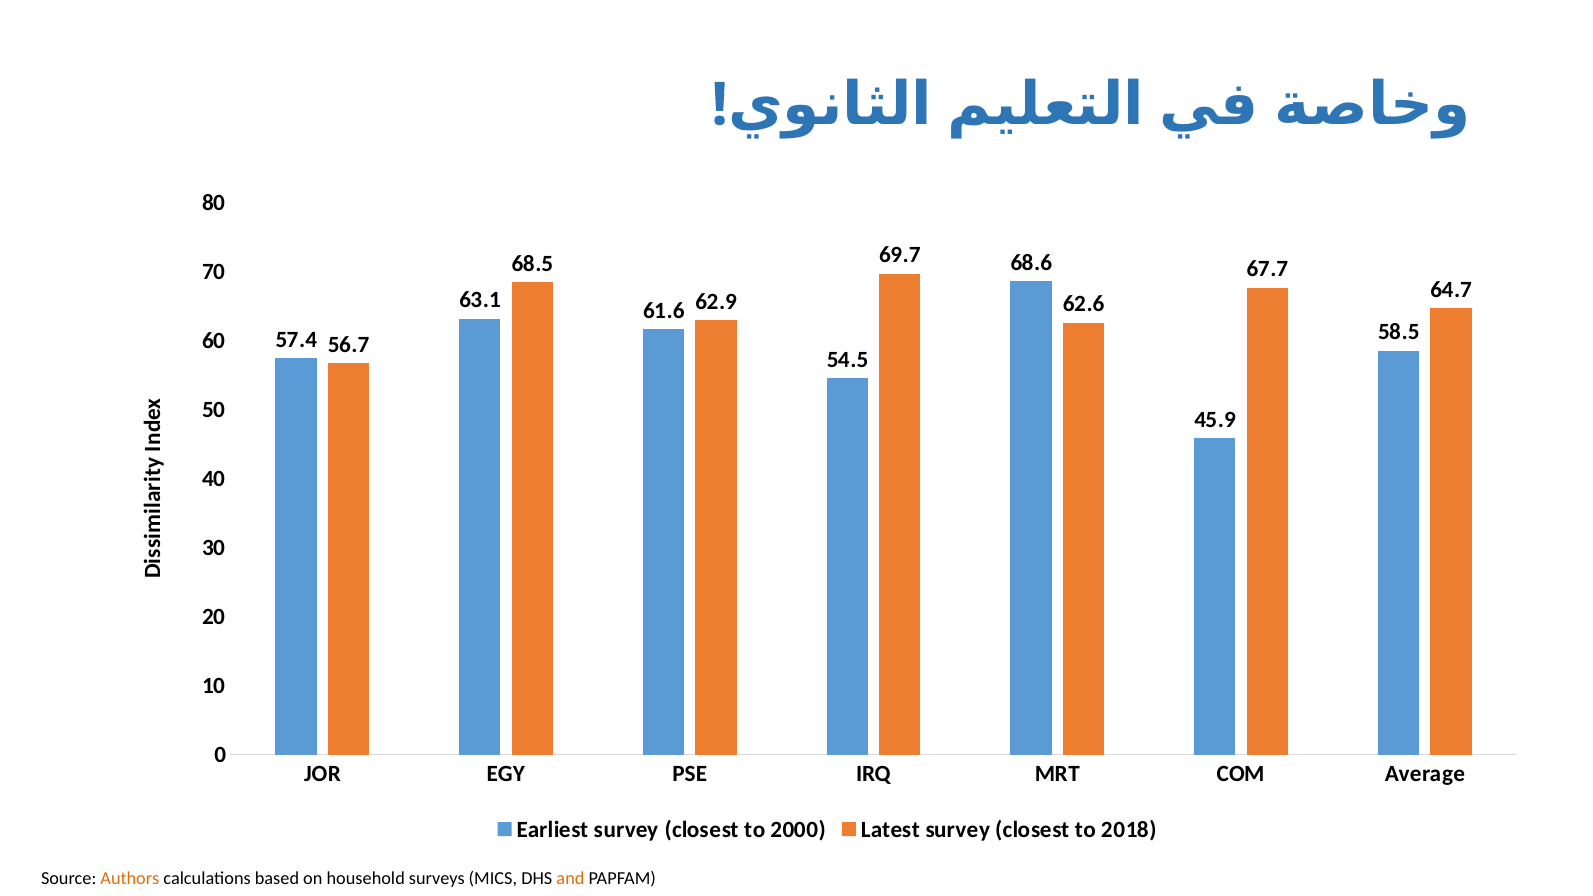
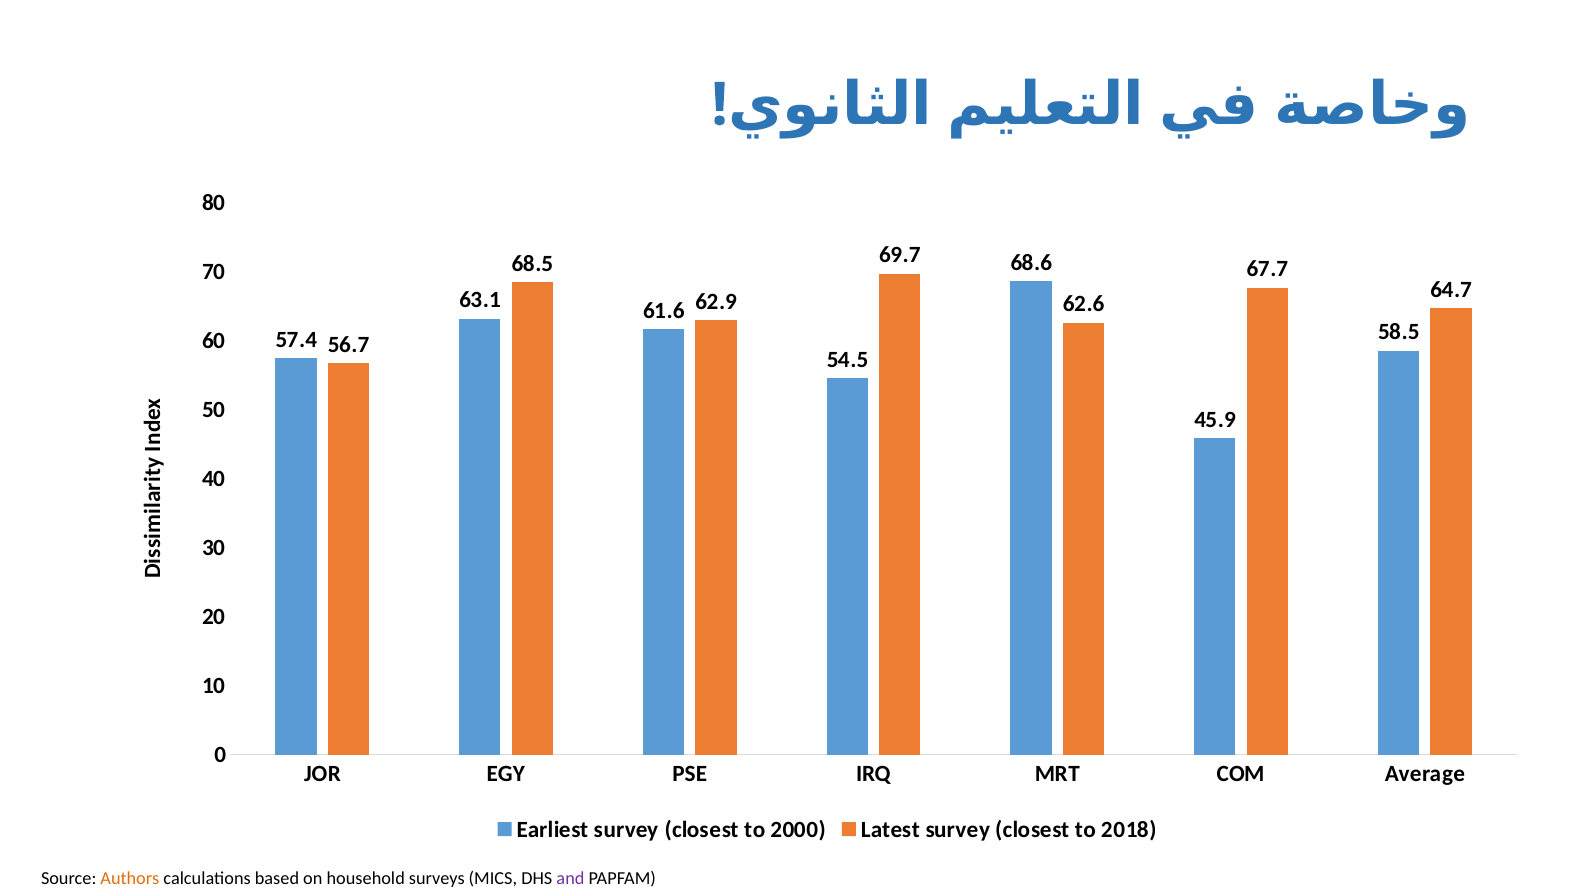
and colour: orange -> purple
